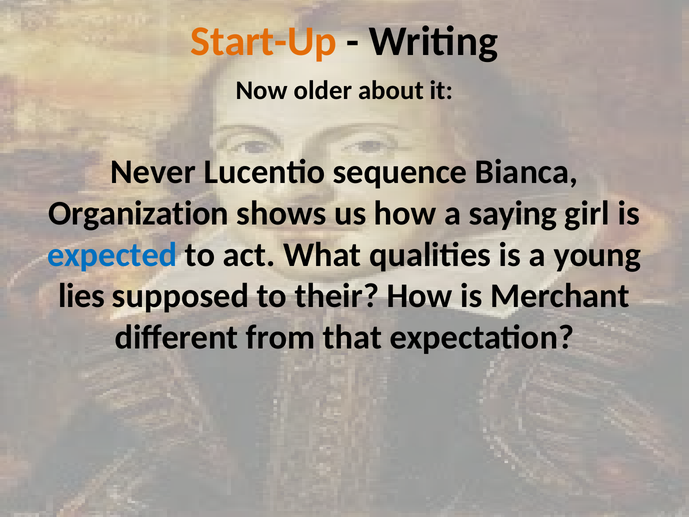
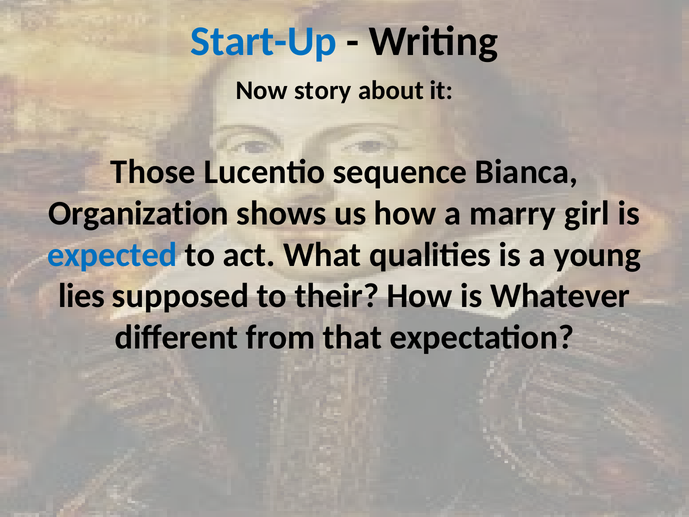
Start-Up colour: orange -> blue
older: older -> story
Never: Never -> Those
saying: saying -> marry
Merchant: Merchant -> Whatever
